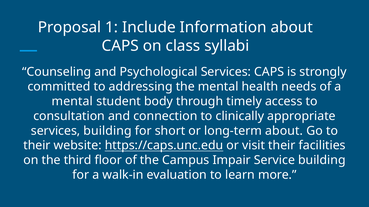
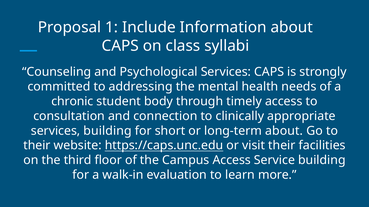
mental at (72, 102): mental -> chronic
Campus Impair: Impair -> Access
